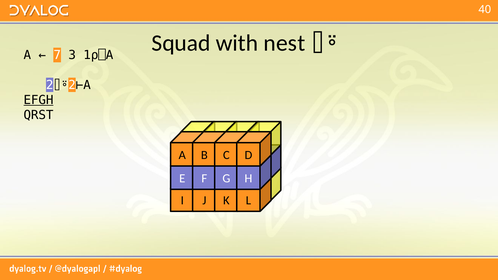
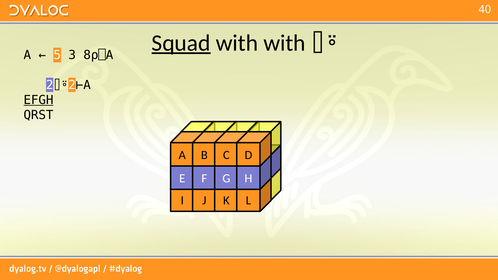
Squad underline: none -> present
with nest: nest -> with
7: 7 -> 5
1⍴⎕A: 1⍴⎕A -> 8⍴⎕A
